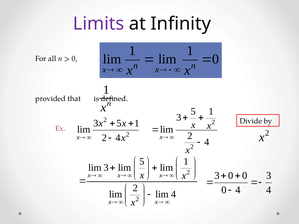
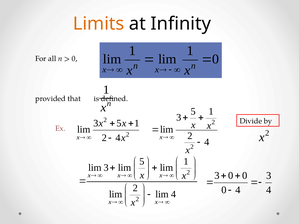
Limits colour: purple -> orange
